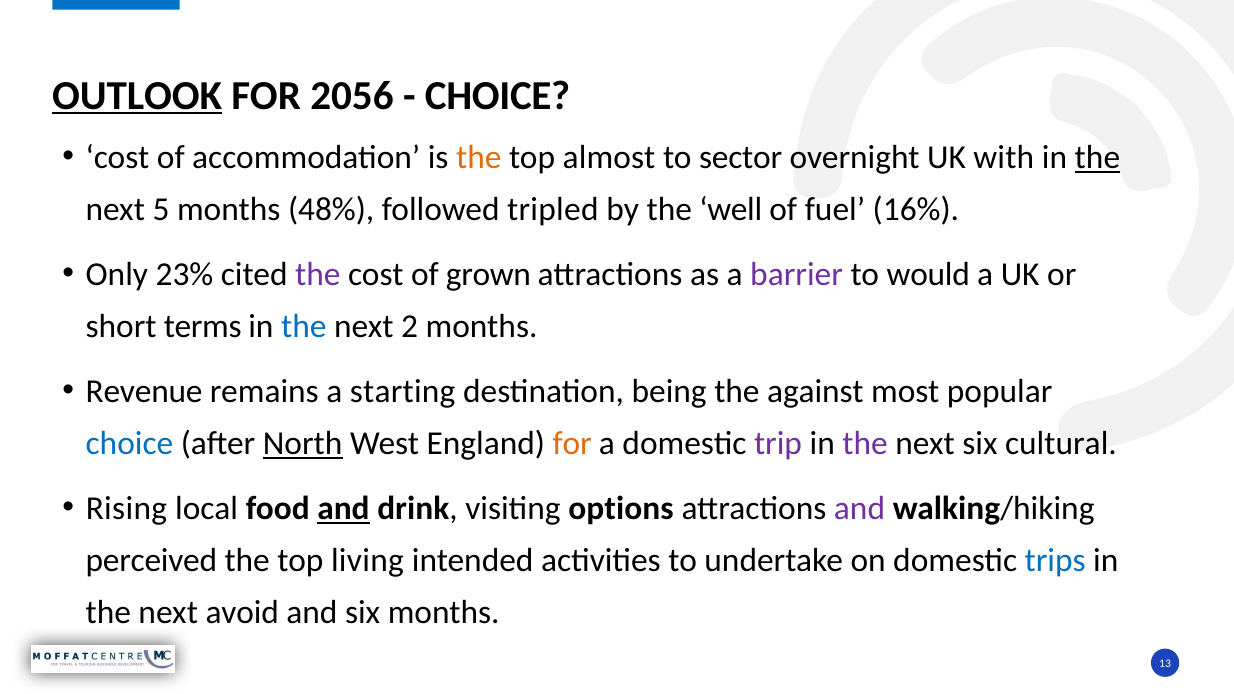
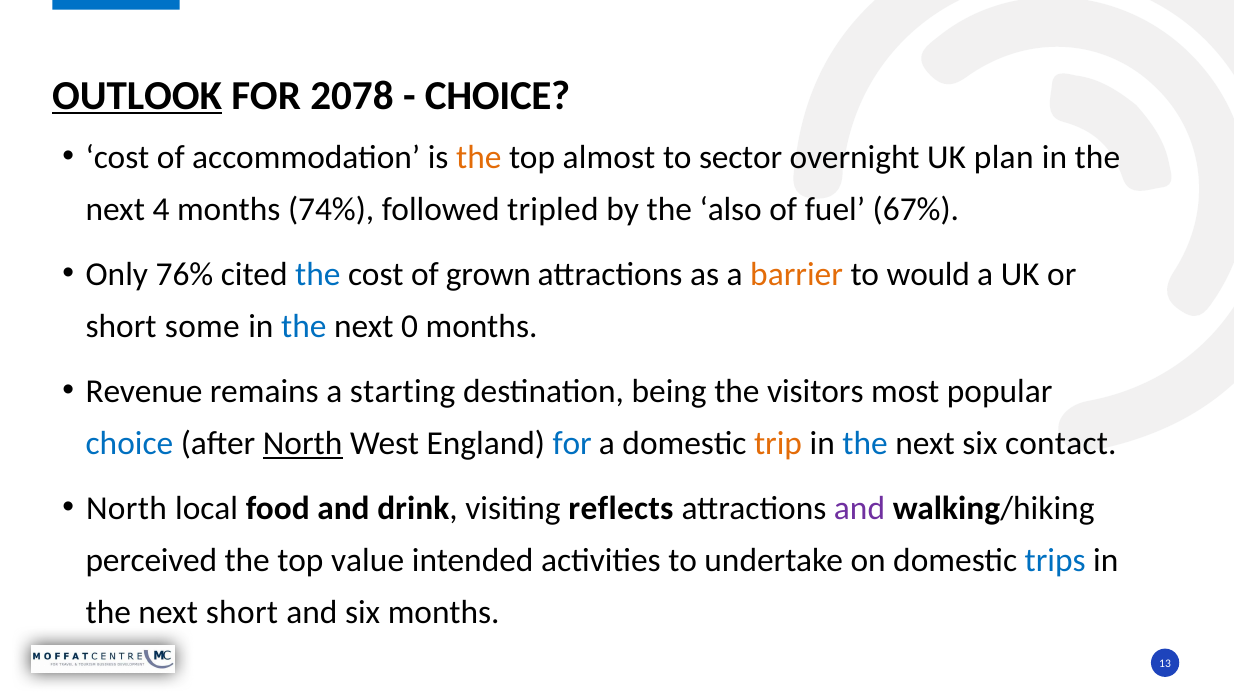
2056: 2056 -> 2078
with: with -> plan
the at (1097, 157) underline: present -> none
5: 5 -> 4
48%: 48% -> 74%
well: well -> also
16%: 16% -> 67%
23%: 23% -> 76%
the at (318, 274) colour: purple -> blue
barrier colour: purple -> orange
terms: terms -> some
2: 2 -> 0
against: against -> visitors
for at (572, 443) colour: orange -> blue
trip colour: purple -> orange
the at (865, 443) colour: purple -> blue
cultural: cultural -> contact
Rising at (126, 508): Rising -> North
and at (344, 508) underline: present -> none
options: options -> reflects
living: living -> value
next avoid: avoid -> short
